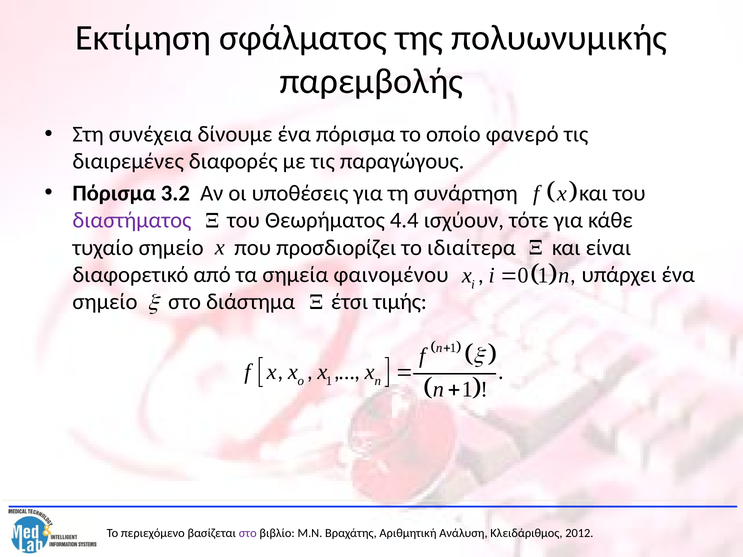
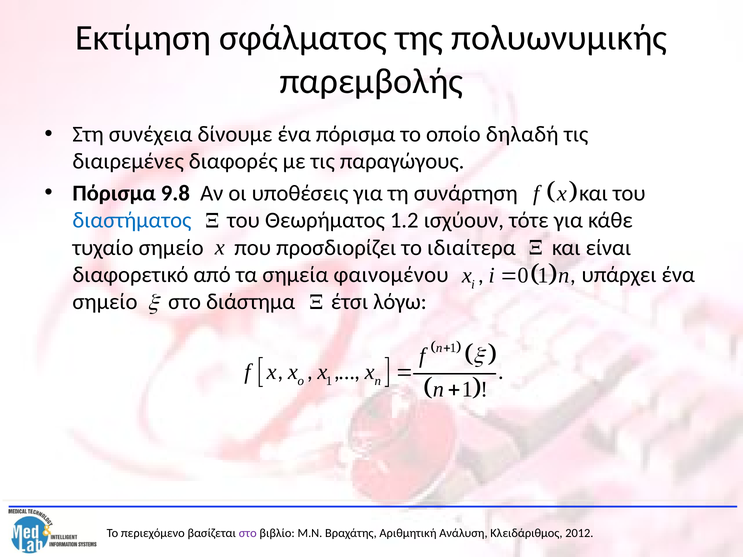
φανερό: φανερό -> δηλαδή
3.2: 3.2 -> 9.8
διαστήματος colour: purple -> blue
4.4: 4.4 -> 1.2
τιμής: τιμής -> λόγω
